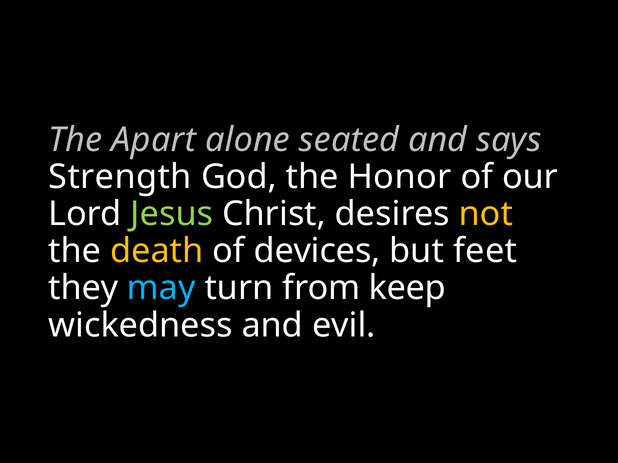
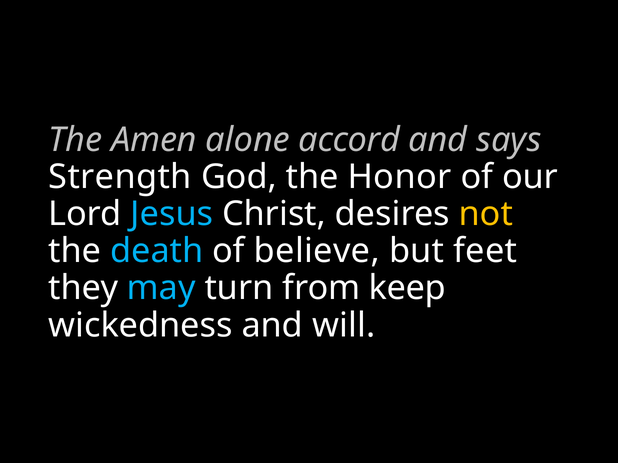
Apart: Apart -> Amen
seated: seated -> accord
Jesus colour: light green -> light blue
death colour: yellow -> light blue
devices: devices -> believe
evil: evil -> will
